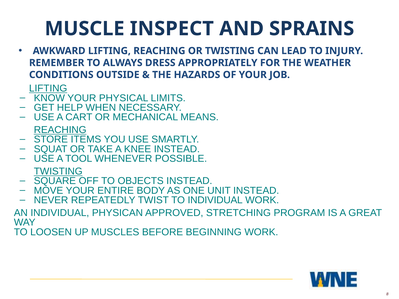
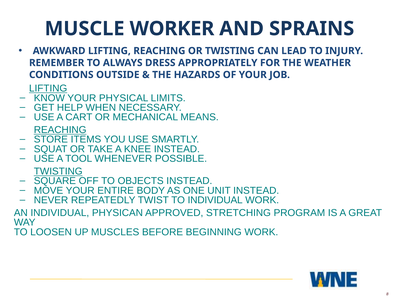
INSPECT: INSPECT -> WORKER
